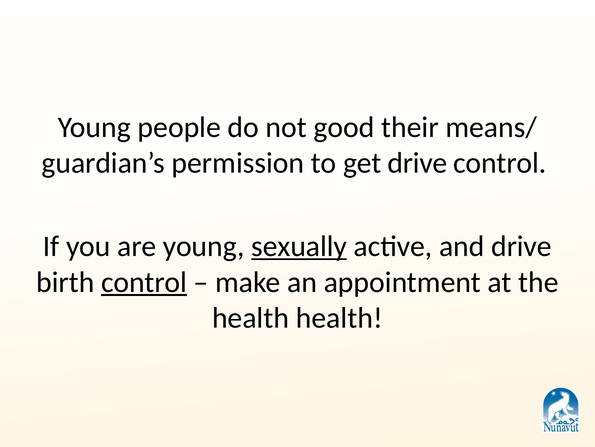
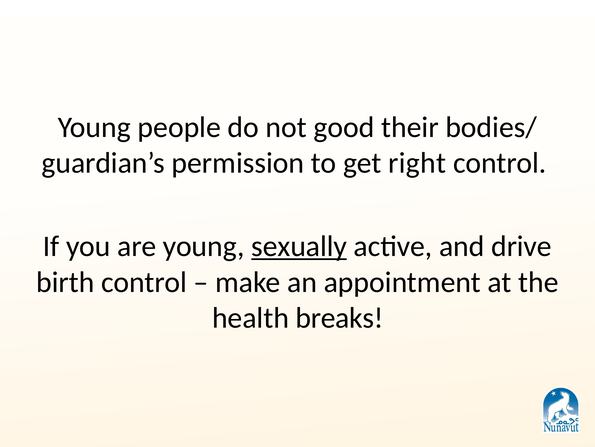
means/: means/ -> bodies/
get drive: drive -> right
control at (144, 282) underline: present -> none
health health: health -> breaks
